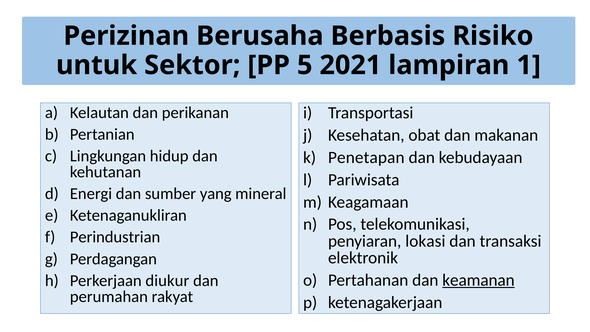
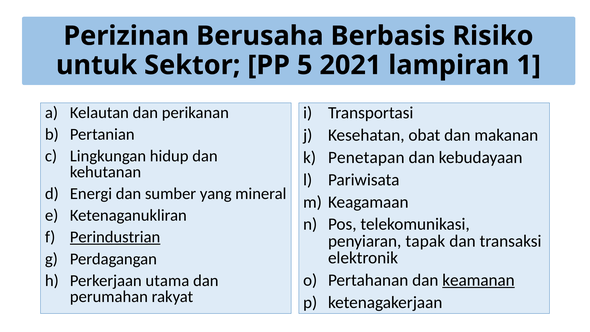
Perindustrian underline: none -> present
lokasi: lokasi -> tapak
diukur: diukur -> utama
